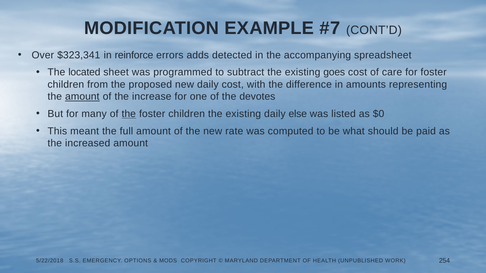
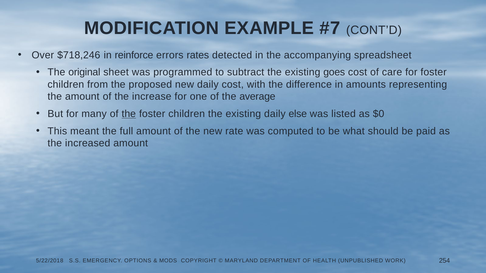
$323,341: $323,341 -> $718,246
adds: adds -> rates
located: located -> original
amount at (82, 97) underline: present -> none
devotes: devotes -> average
